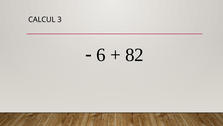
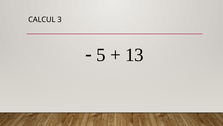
6: 6 -> 5
82: 82 -> 13
